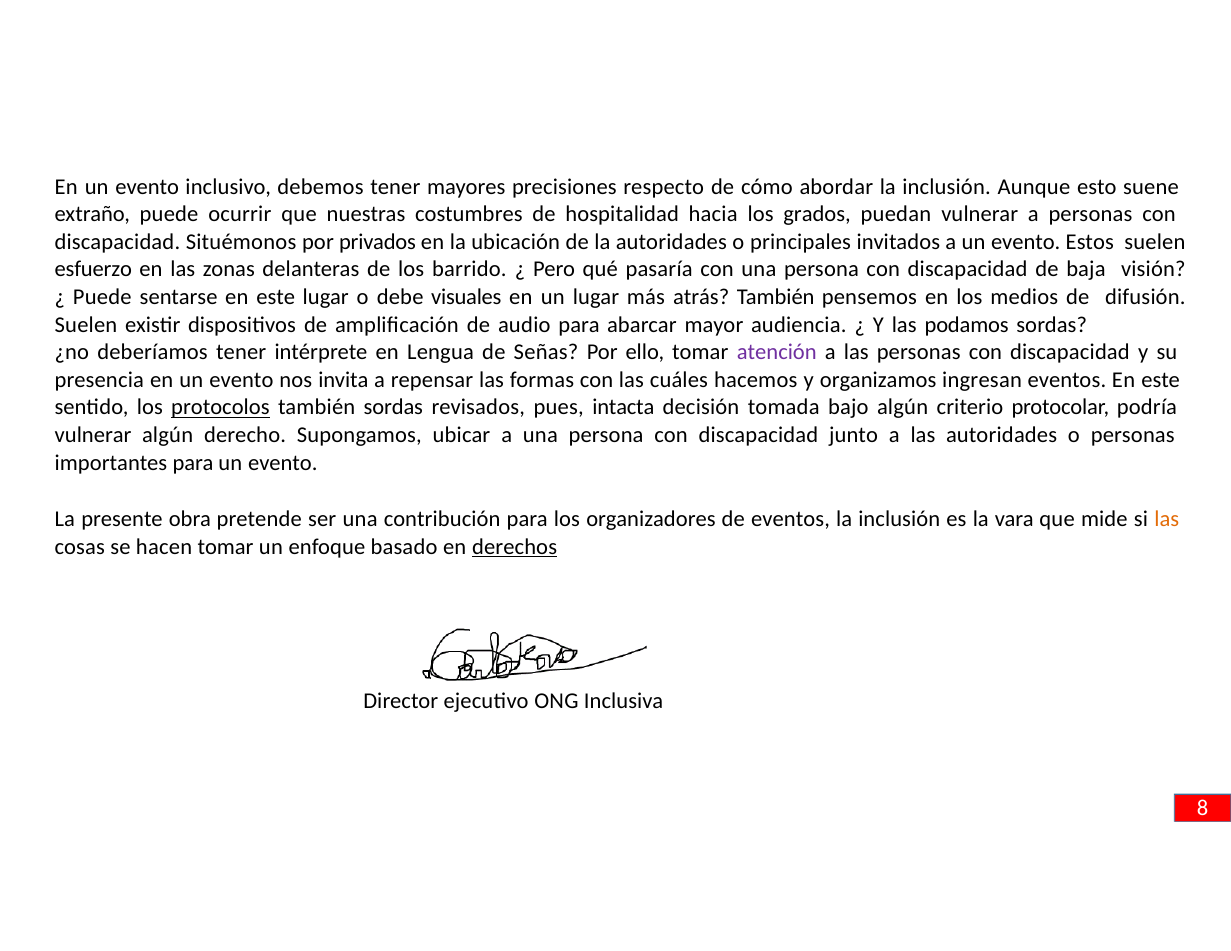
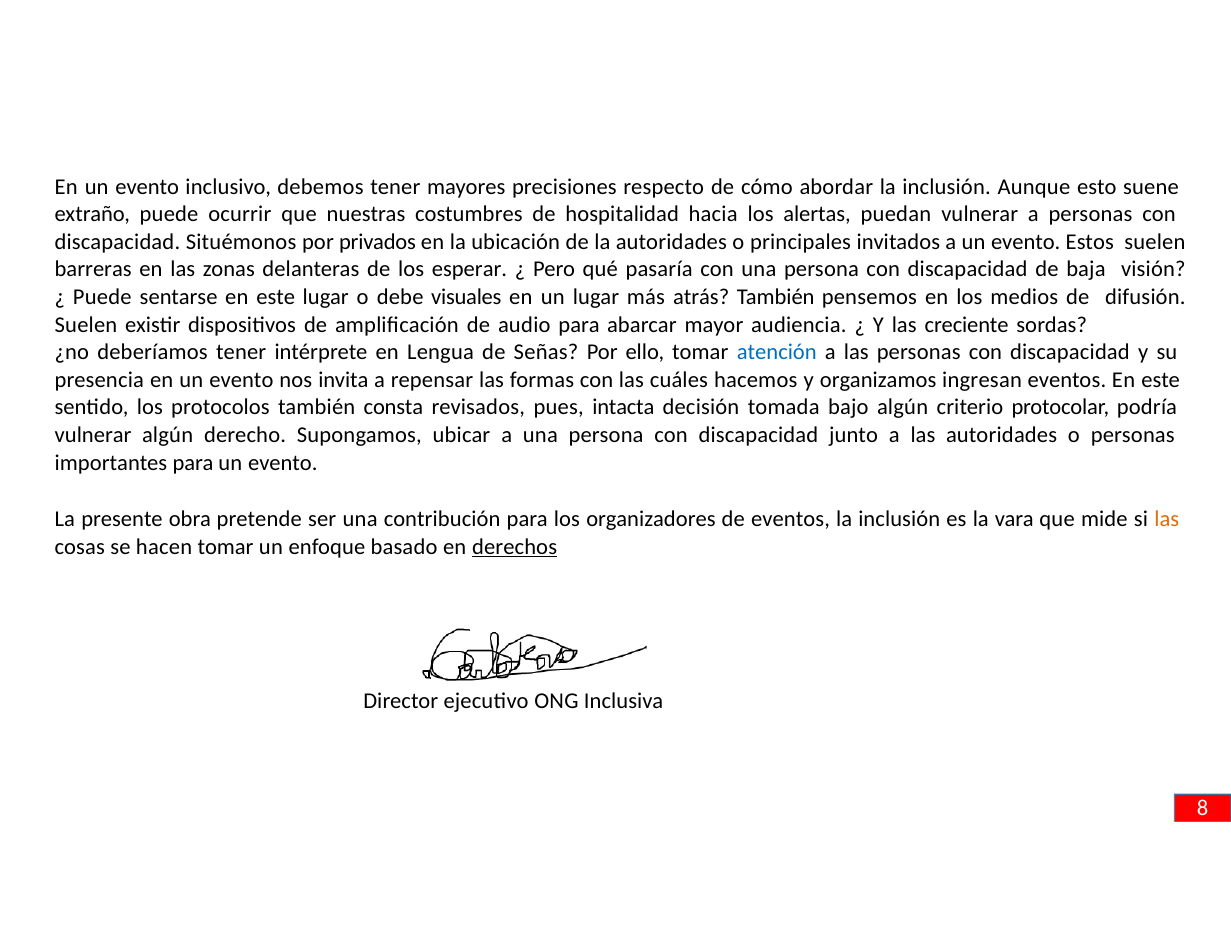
grados: grados -> alertas
esfuerzo: esfuerzo -> barreras
barrido: barrido -> esperar
podamos: podamos -> creciente
atención colour: purple -> blue
protocolos underline: present -> none
también sordas: sordas -> consta
